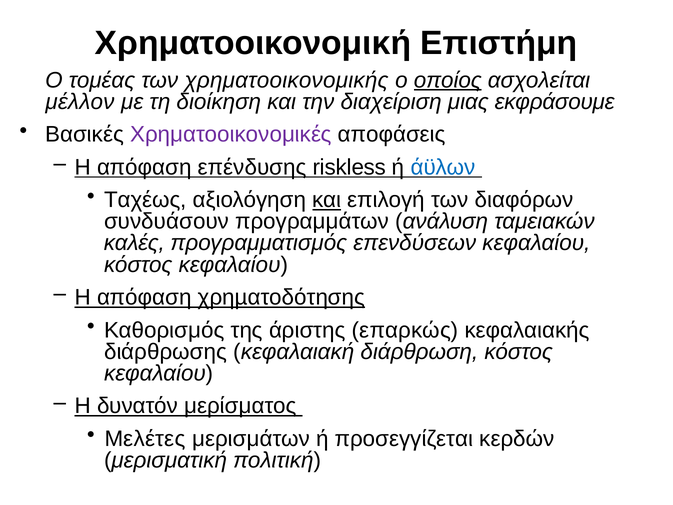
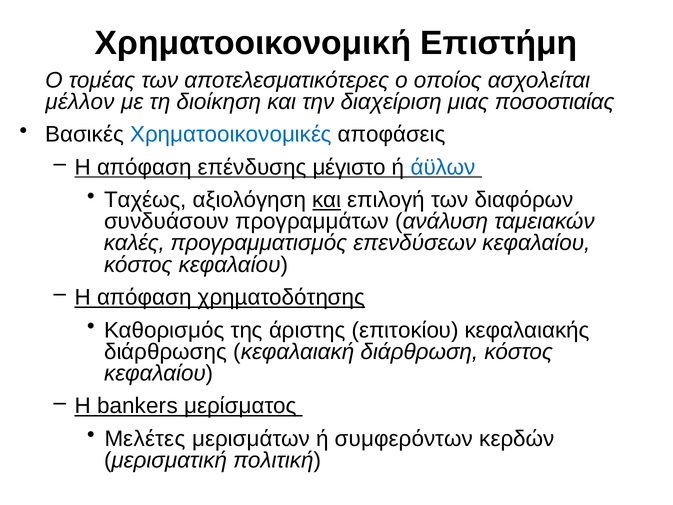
χρηματοοικονομικής: χρηματοοικονομικής -> αποτελεσματικότερες
οποίος underline: present -> none
εκφράσουμε: εκφράσουμε -> ποσοστιαίας
Χρηματοοικονομικές colour: purple -> blue
riskless: riskless -> μέγιστο
επαρκώς: επαρκώς -> επιτοκίου
δυνατόν: δυνατόν -> bankers
προσεγγίζεται: προσεγγίζεται -> συμφερόντων
